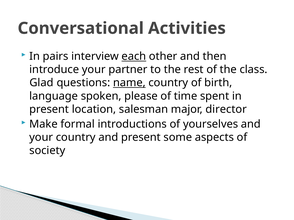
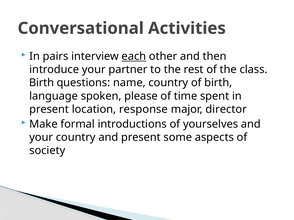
Glad at (41, 83): Glad -> Birth
name underline: present -> none
salesman: salesman -> response
